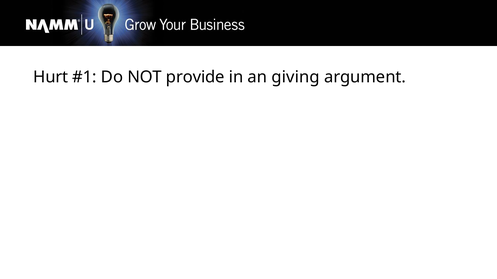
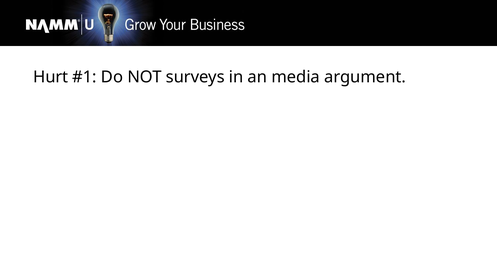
provide: provide -> surveys
giving: giving -> media
